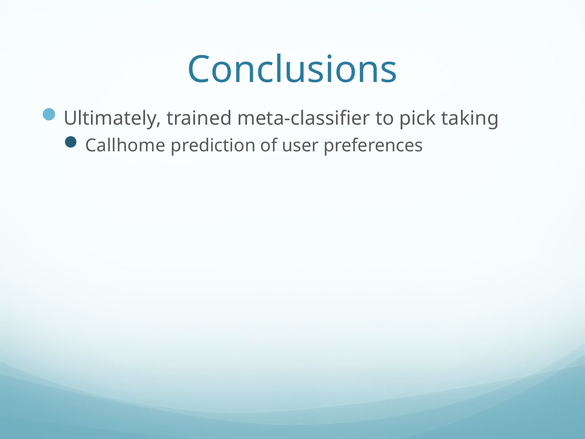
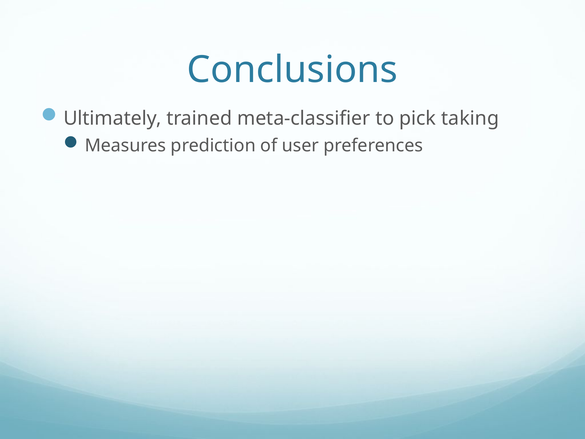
Callhome: Callhome -> Measures
